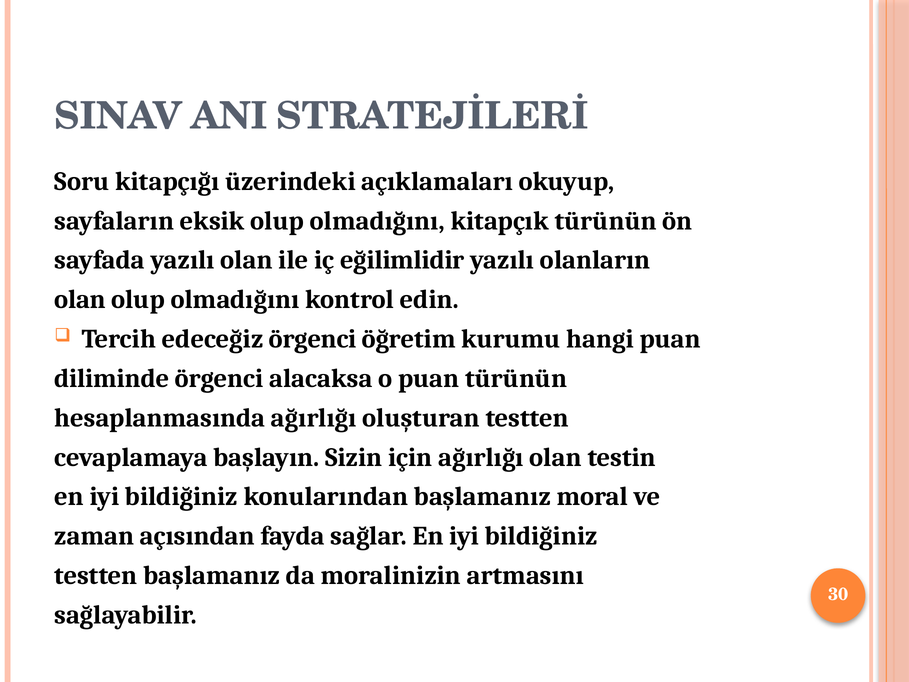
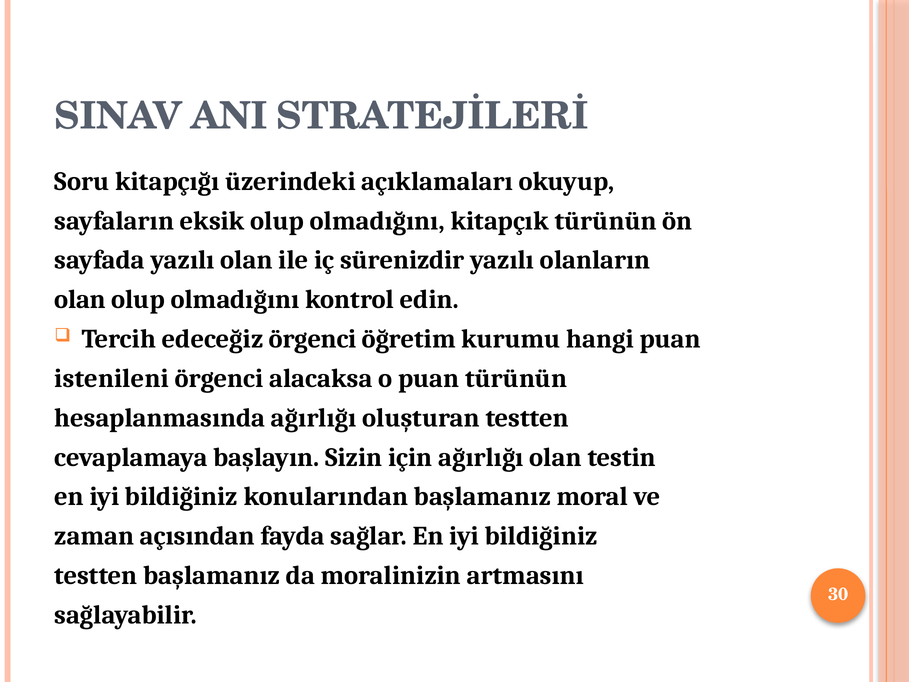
eğilimlidir: eğilimlidir -> sürenizdir
diliminde: diliminde -> istenileni
